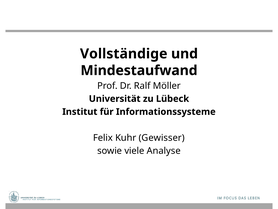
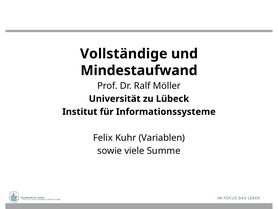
Gewisser: Gewisser -> Variablen
Analyse: Analyse -> Summe
